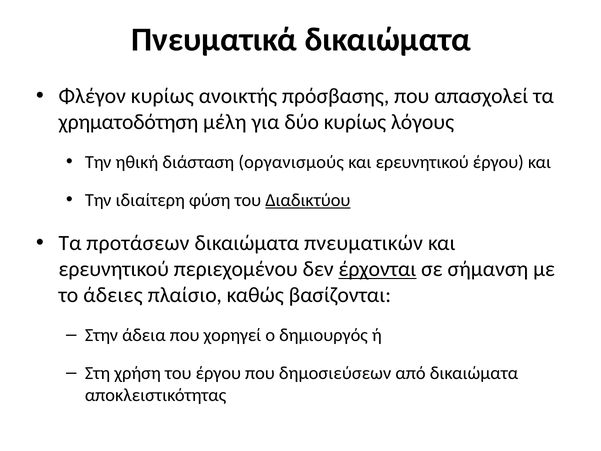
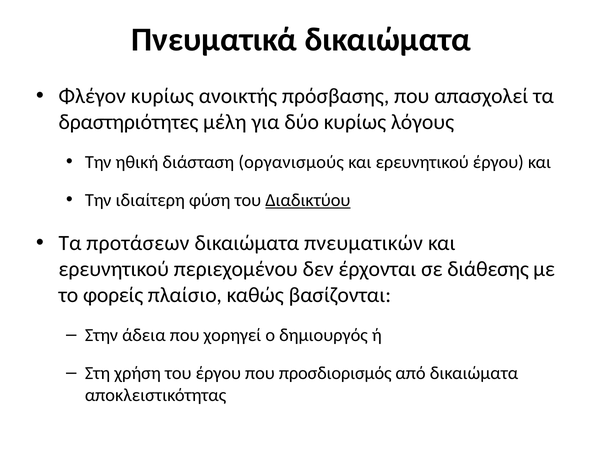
χρηματοδότηση: χρηματοδότηση -> δραστηριότητες
έρχονται underline: present -> none
σήμανση: σήμανση -> διάθεσης
άδειες: άδειες -> φορείς
δημοσιεύσεων: δημοσιεύσεων -> προσδιορισμός
